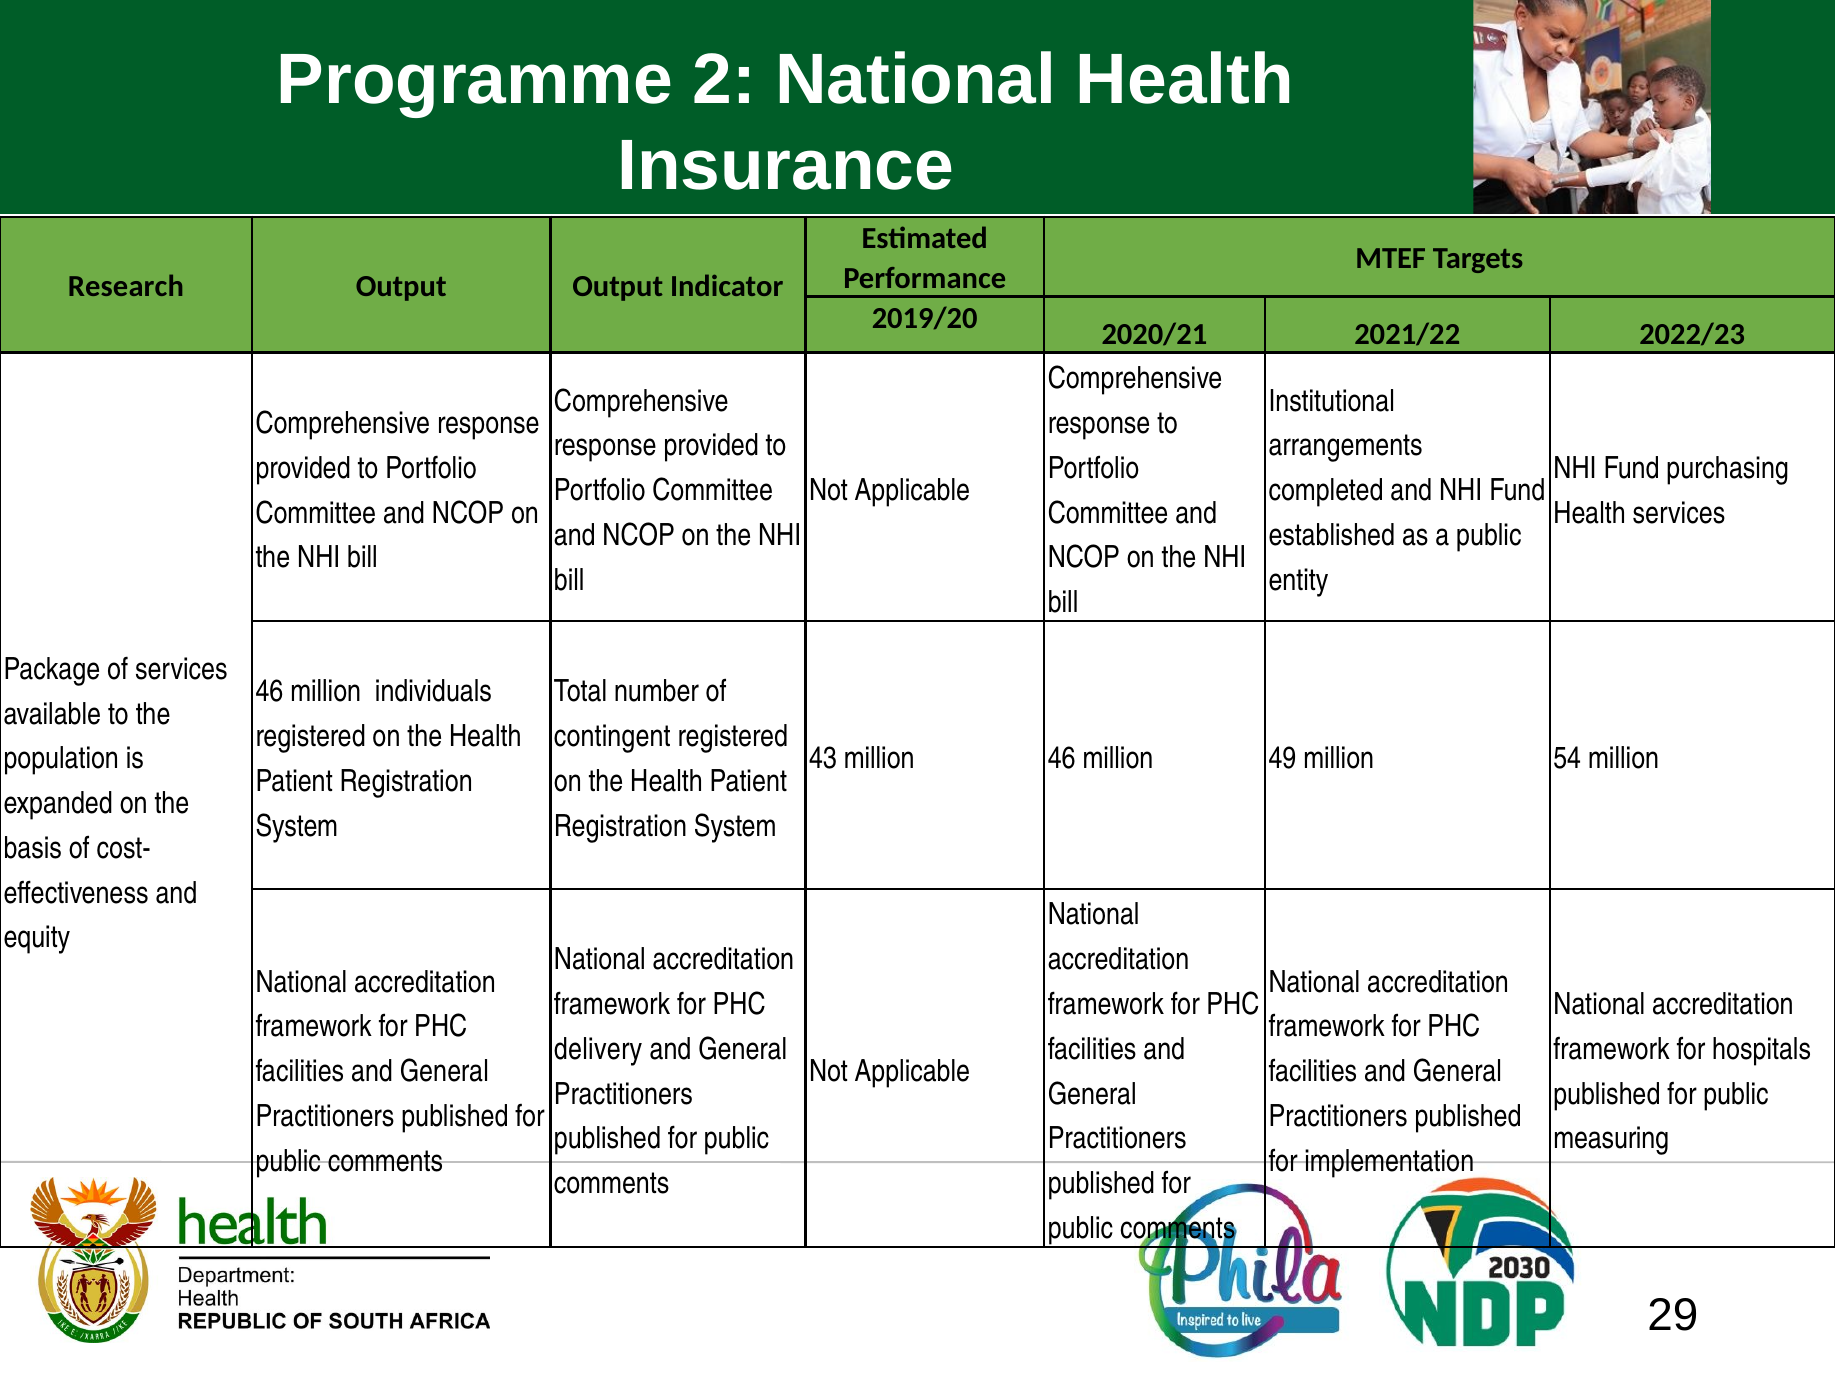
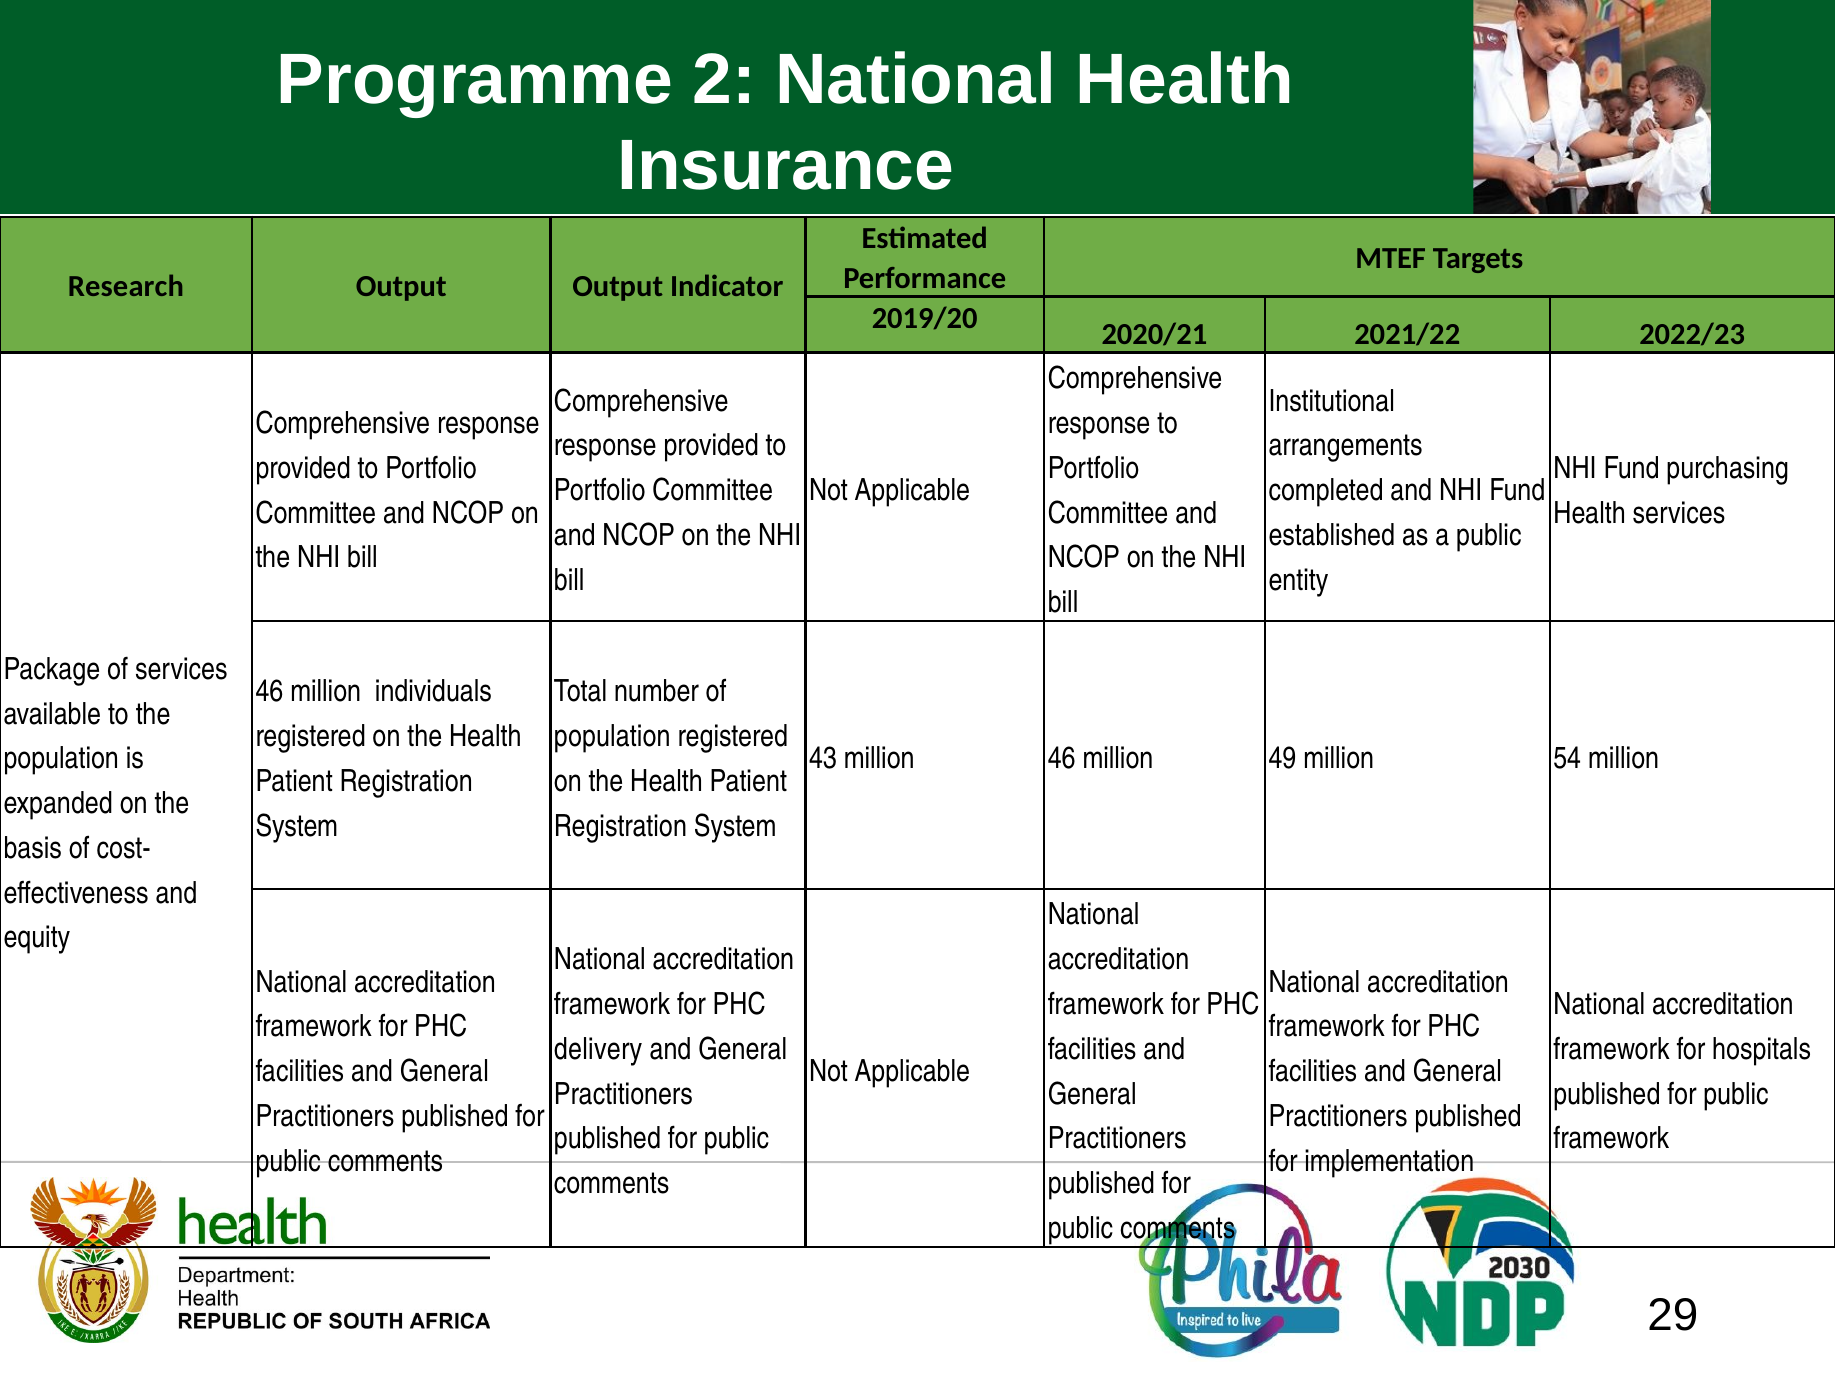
contingent at (612, 736): contingent -> population
measuring at (1611, 1139): measuring -> framework
